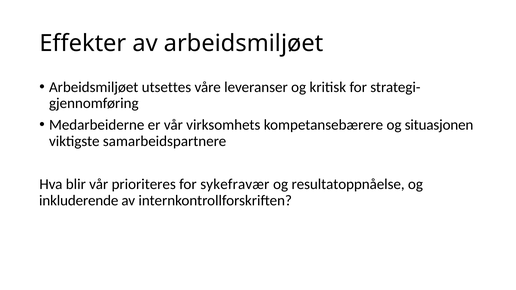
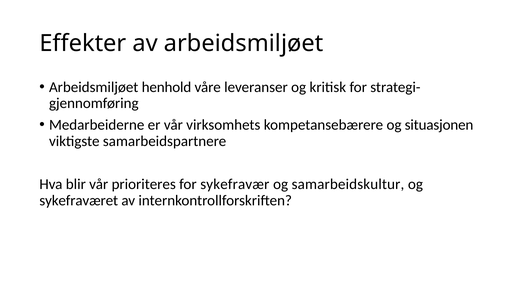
utsettes: utsettes -> henhold
resultatoppnåelse: resultatoppnåelse -> samarbeidskultur
inkluderende: inkluderende -> sykefraværet
